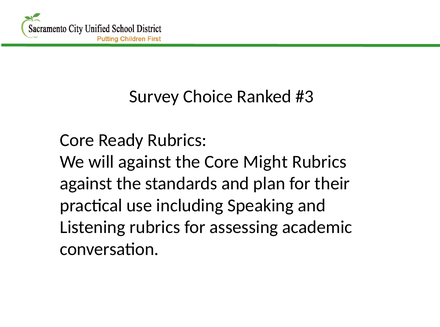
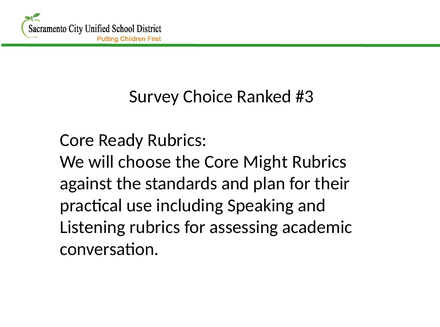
will against: against -> choose
